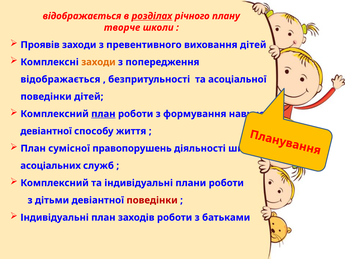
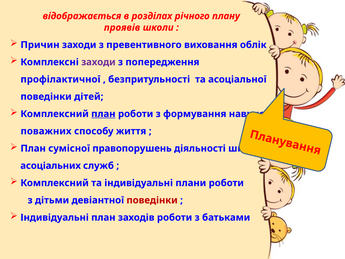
розділах underline: present -> none
творче: творче -> проявів
Проявів: Проявів -> Причин
виховання дітей: дітей -> облік
заходи at (98, 62) colour: orange -> purple
відображається at (60, 79): відображається -> профілактичної
девіантної at (46, 131): девіантної -> поважних
